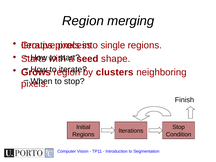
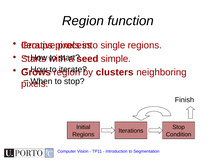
merging: merging -> function
shape: shape -> simple
